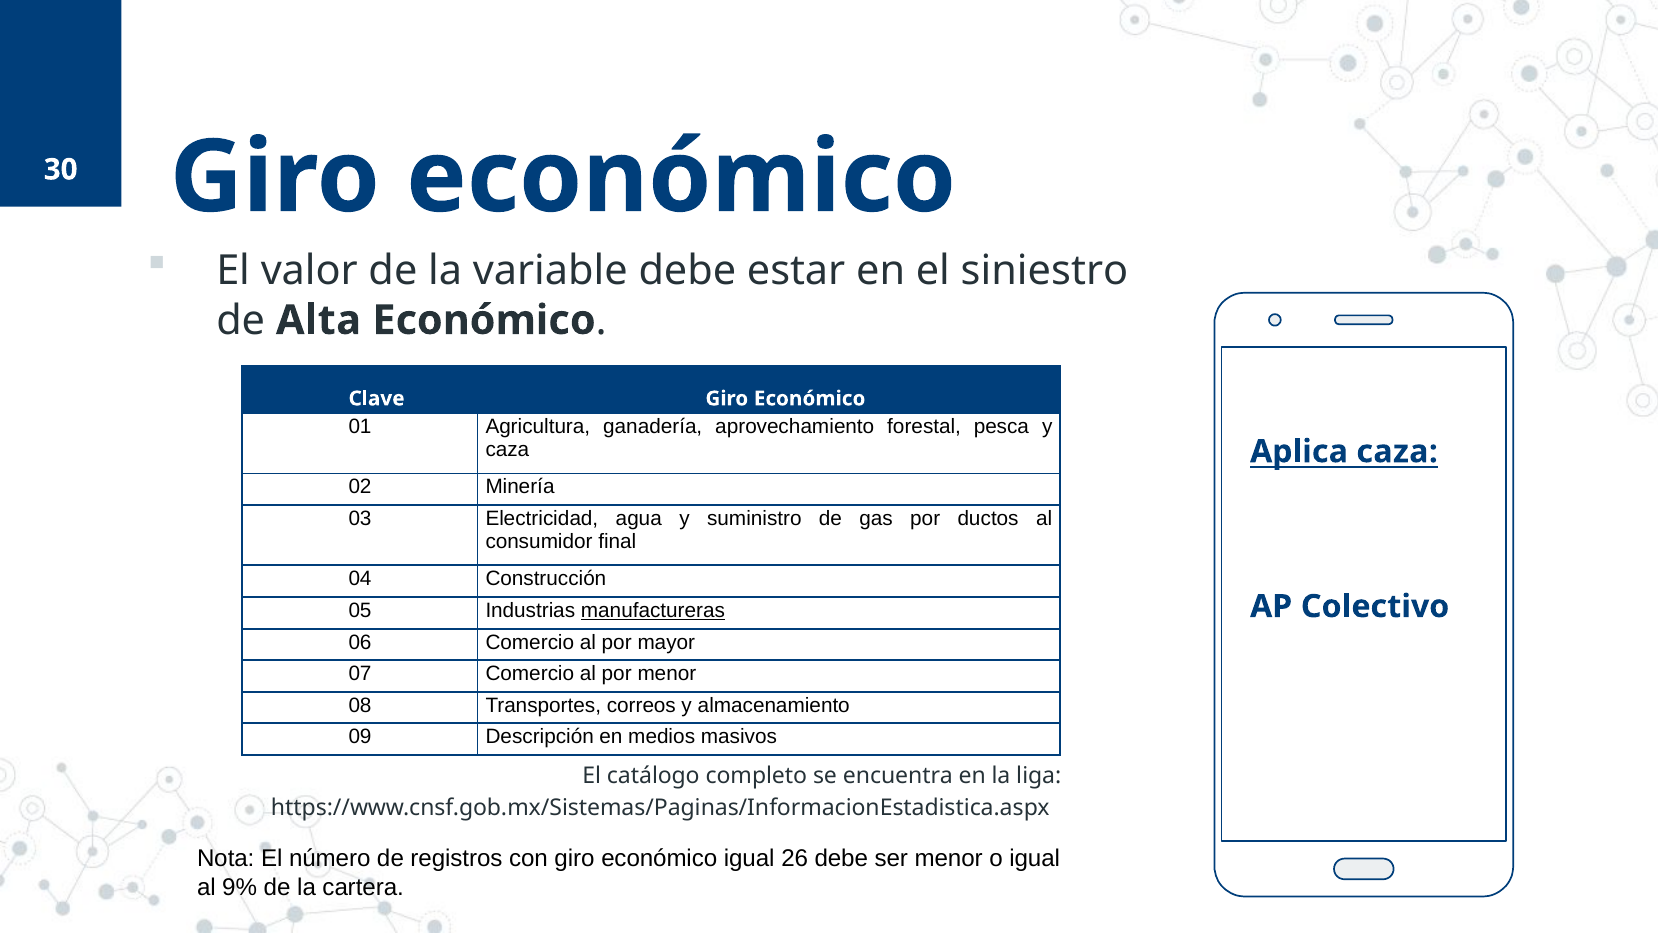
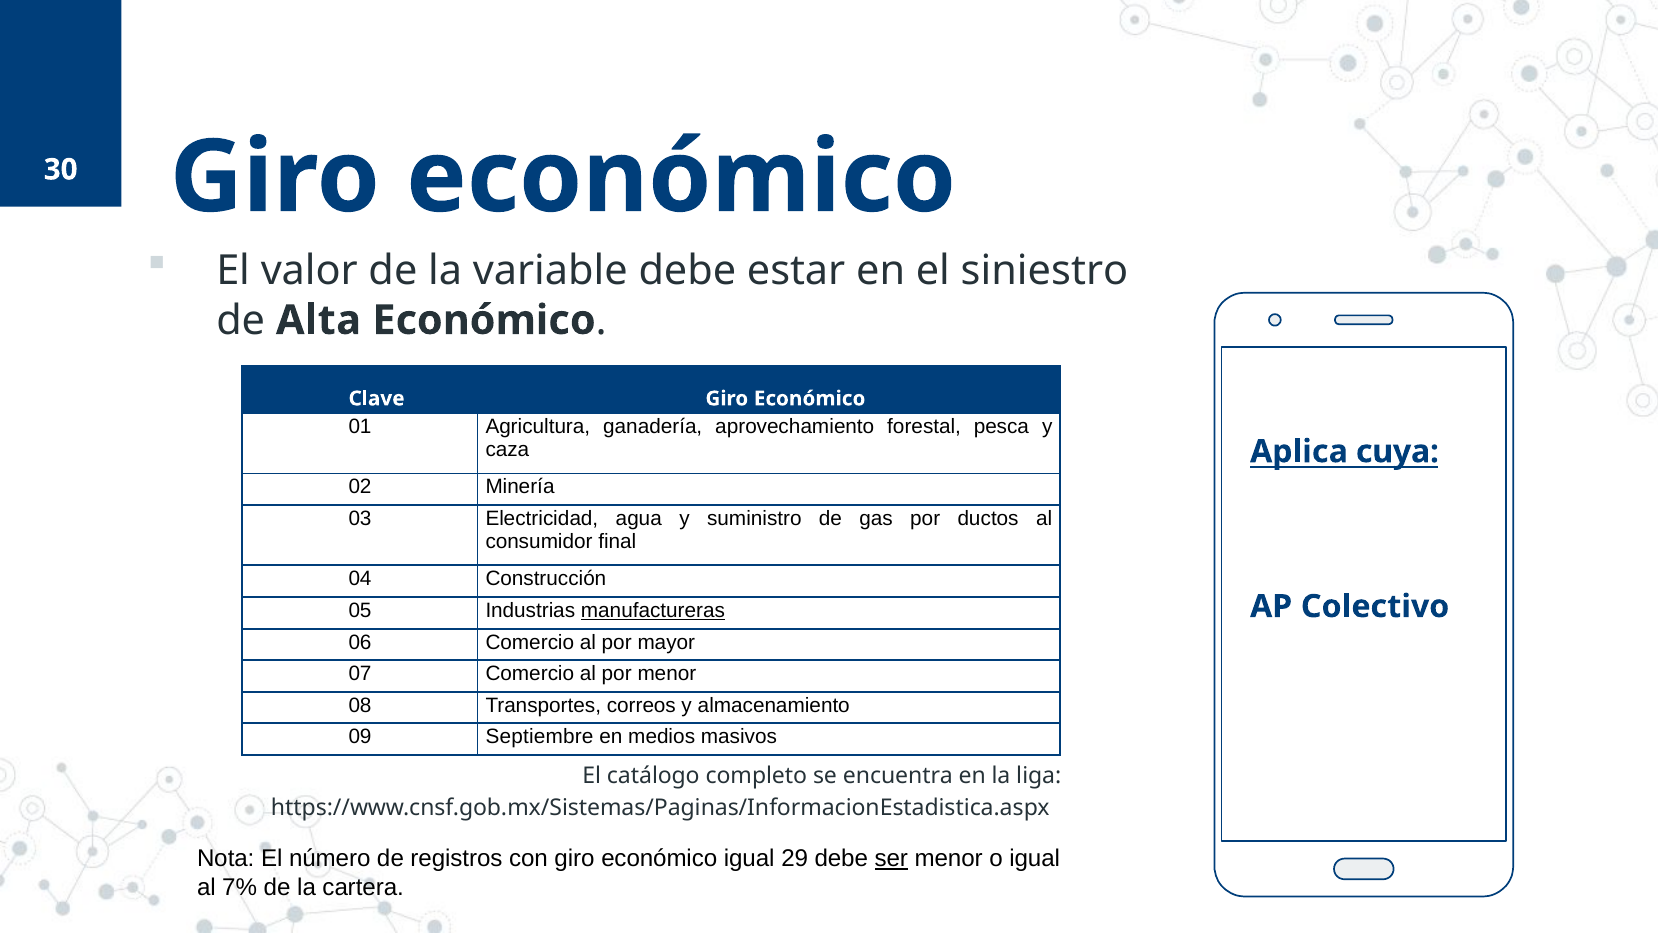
Aplica caza: caza -> cuya
Descripción: Descripción -> Septiembre
26: 26 -> 29
ser underline: none -> present
9%: 9% -> 7%
